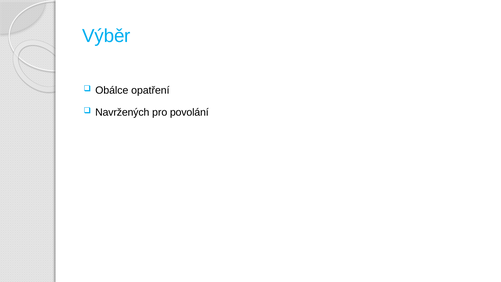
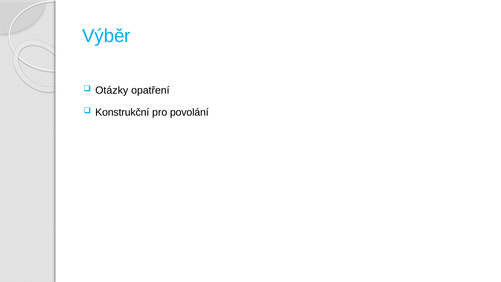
Obálce: Obálce -> Otázky
Navržených: Navržených -> Konstrukční
